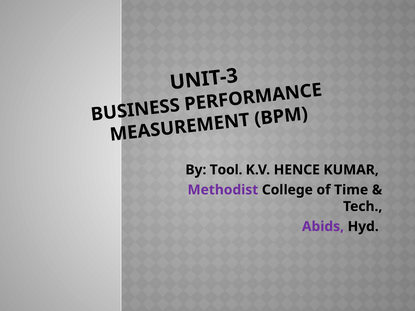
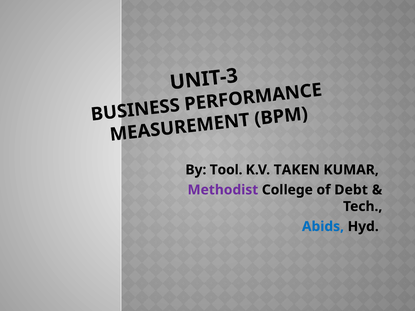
HENCE: HENCE -> TAKEN
Time: Time -> Debt
Abids colour: purple -> blue
